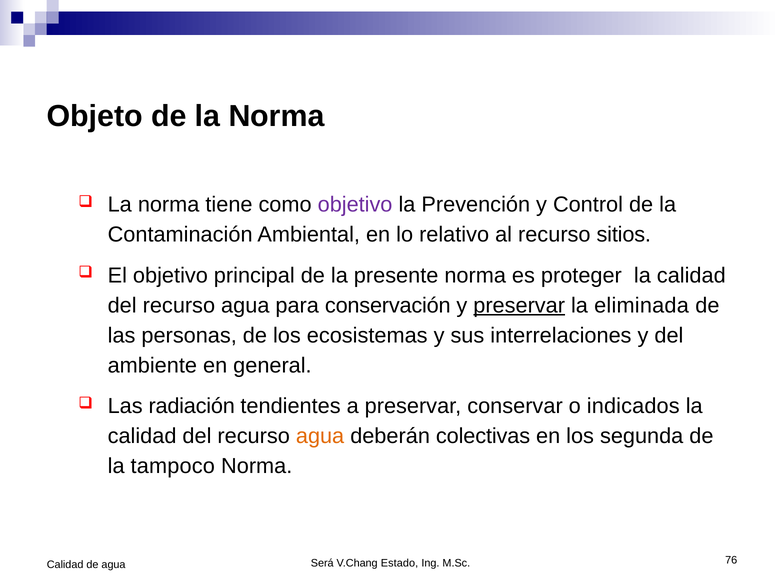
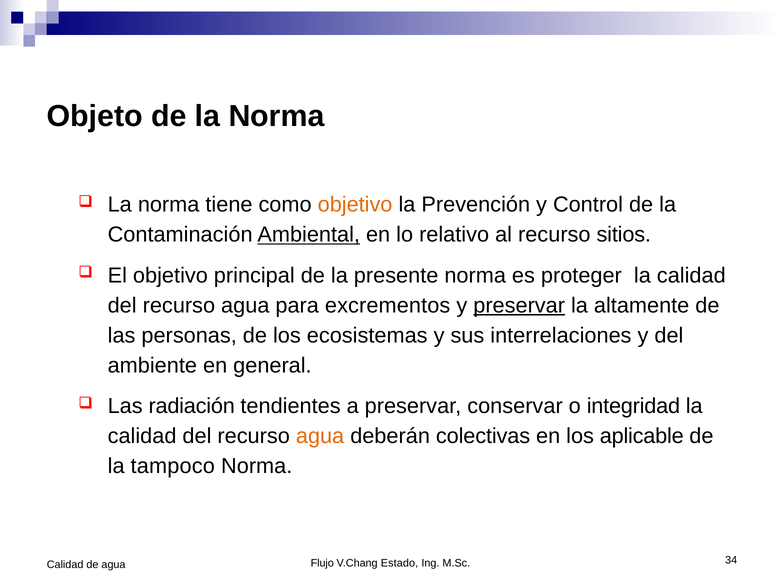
objetivo at (355, 205) colour: purple -> orange
Ambiental underline: none -> present
conservación: conservación -> excrementos
eliminada: eliminada -> altamente
indicados: indicados -> integridad
segunda: segunda -> aplicable
Será: Será -> Flujo
76: 76 -> 34
